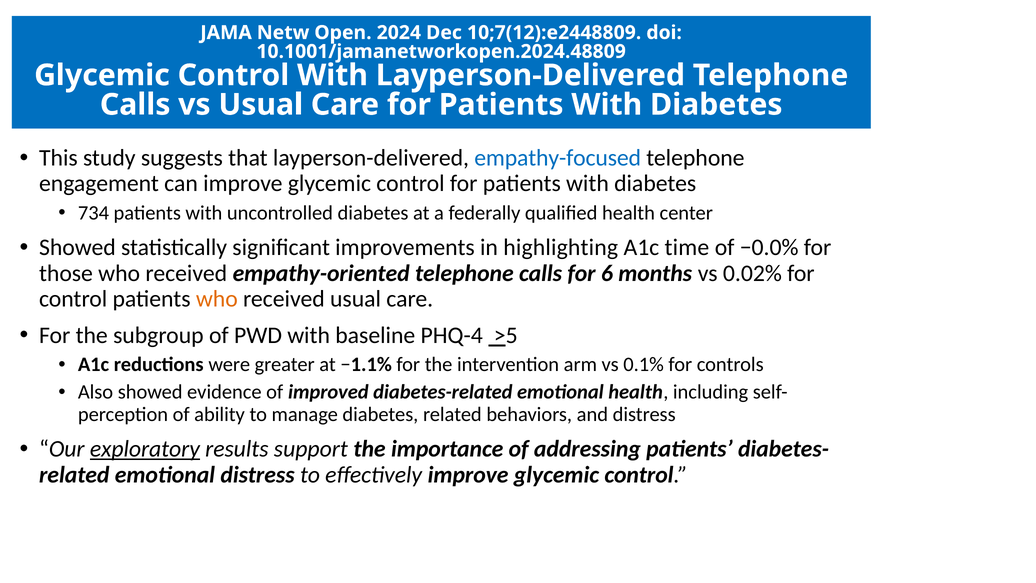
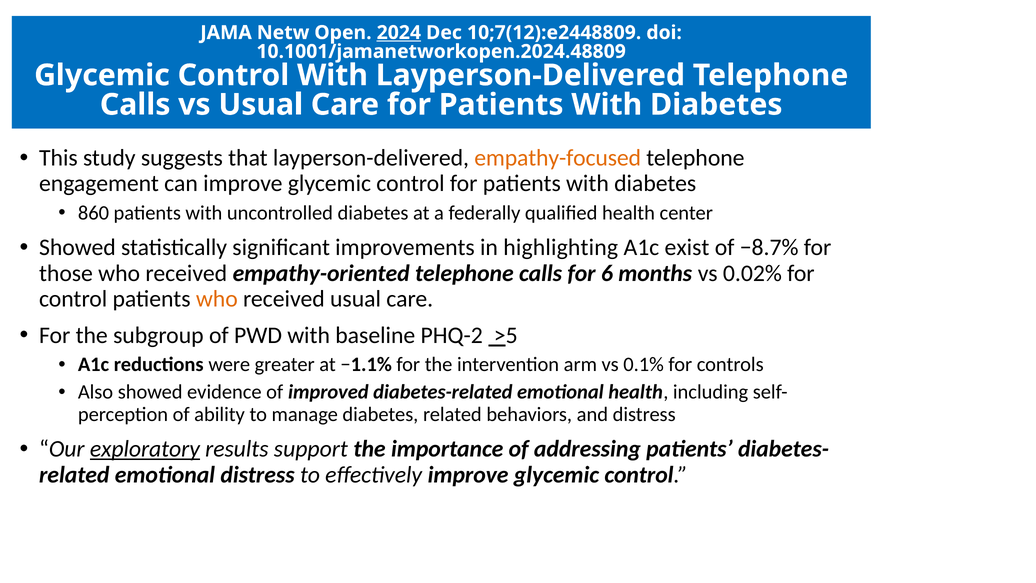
2024 underline: none -> present
empathy-focused colour: blue -> orange
734: 734 -> 860
time: time -> exist
−0.0%: −0.0% -> −8.7%
PHQ-4: PHQ-4 -> PHQ-2
